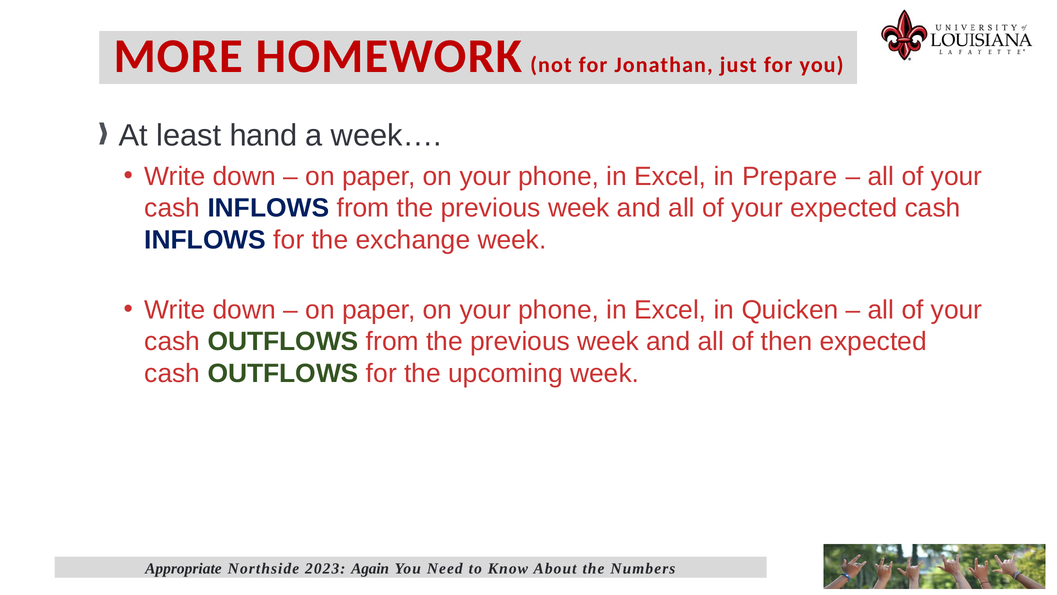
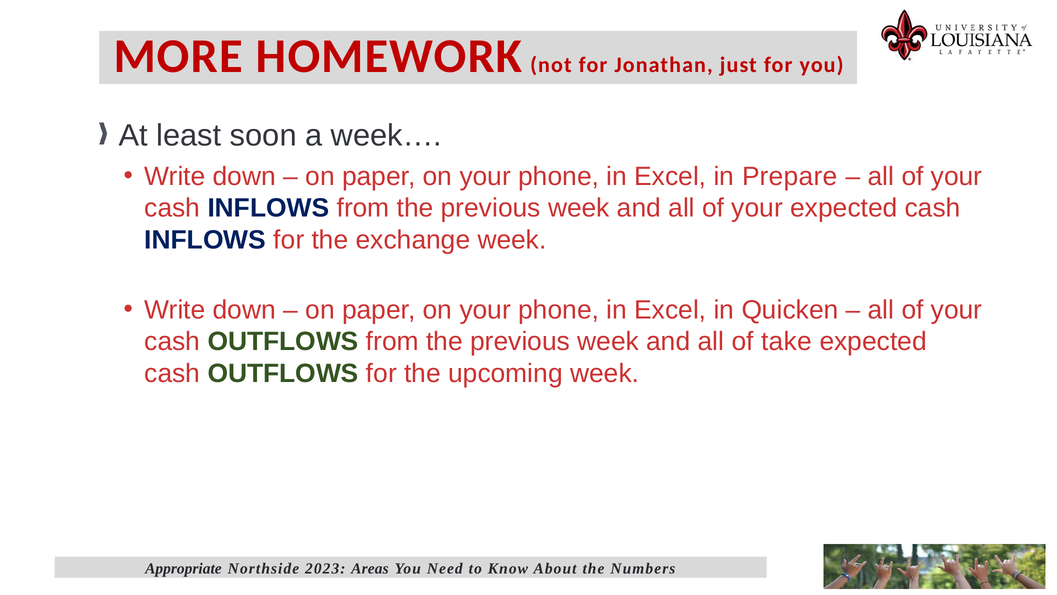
hand: hand -> soon
then: then -> take
Again: Again -> Areas
